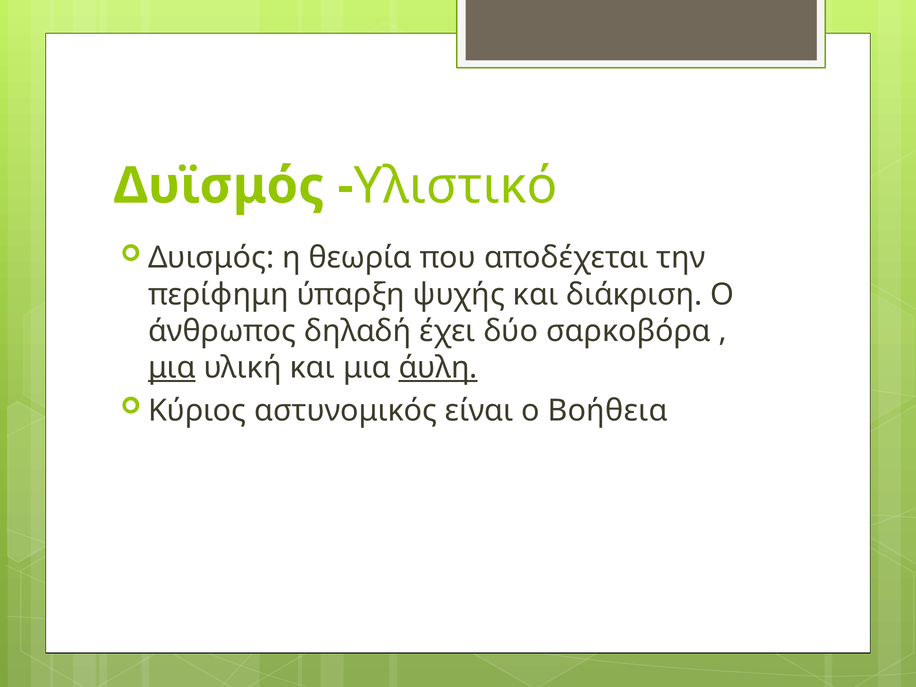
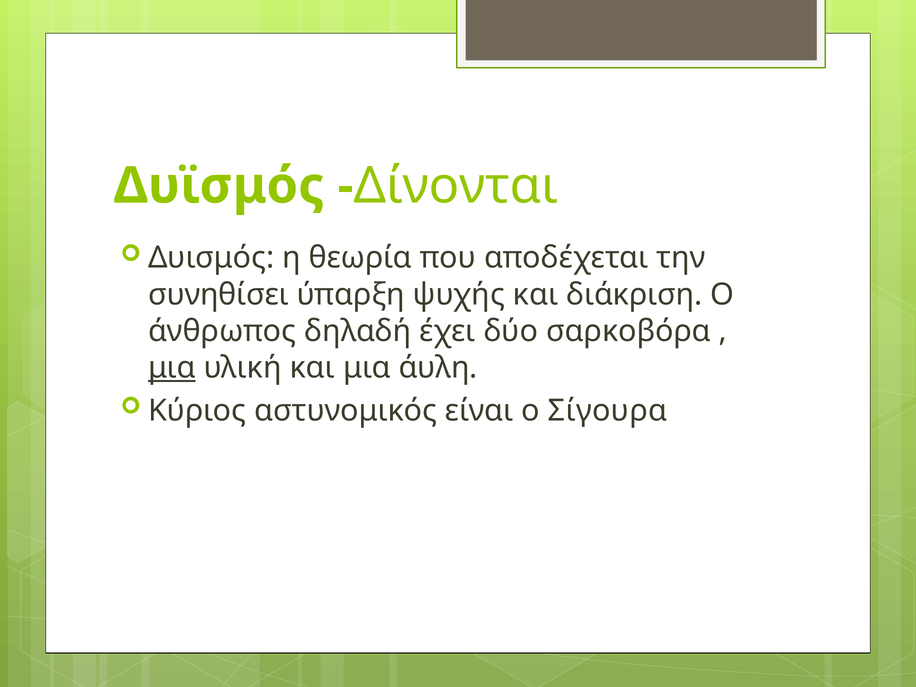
Υλιστικό: Υλιστικό -> Δίνονται
περίφημη: περίφημη -> συνηθίσει
άυλη underline: present -> none
Βοήθεια: Βοήθεια -> Σίγουρα
